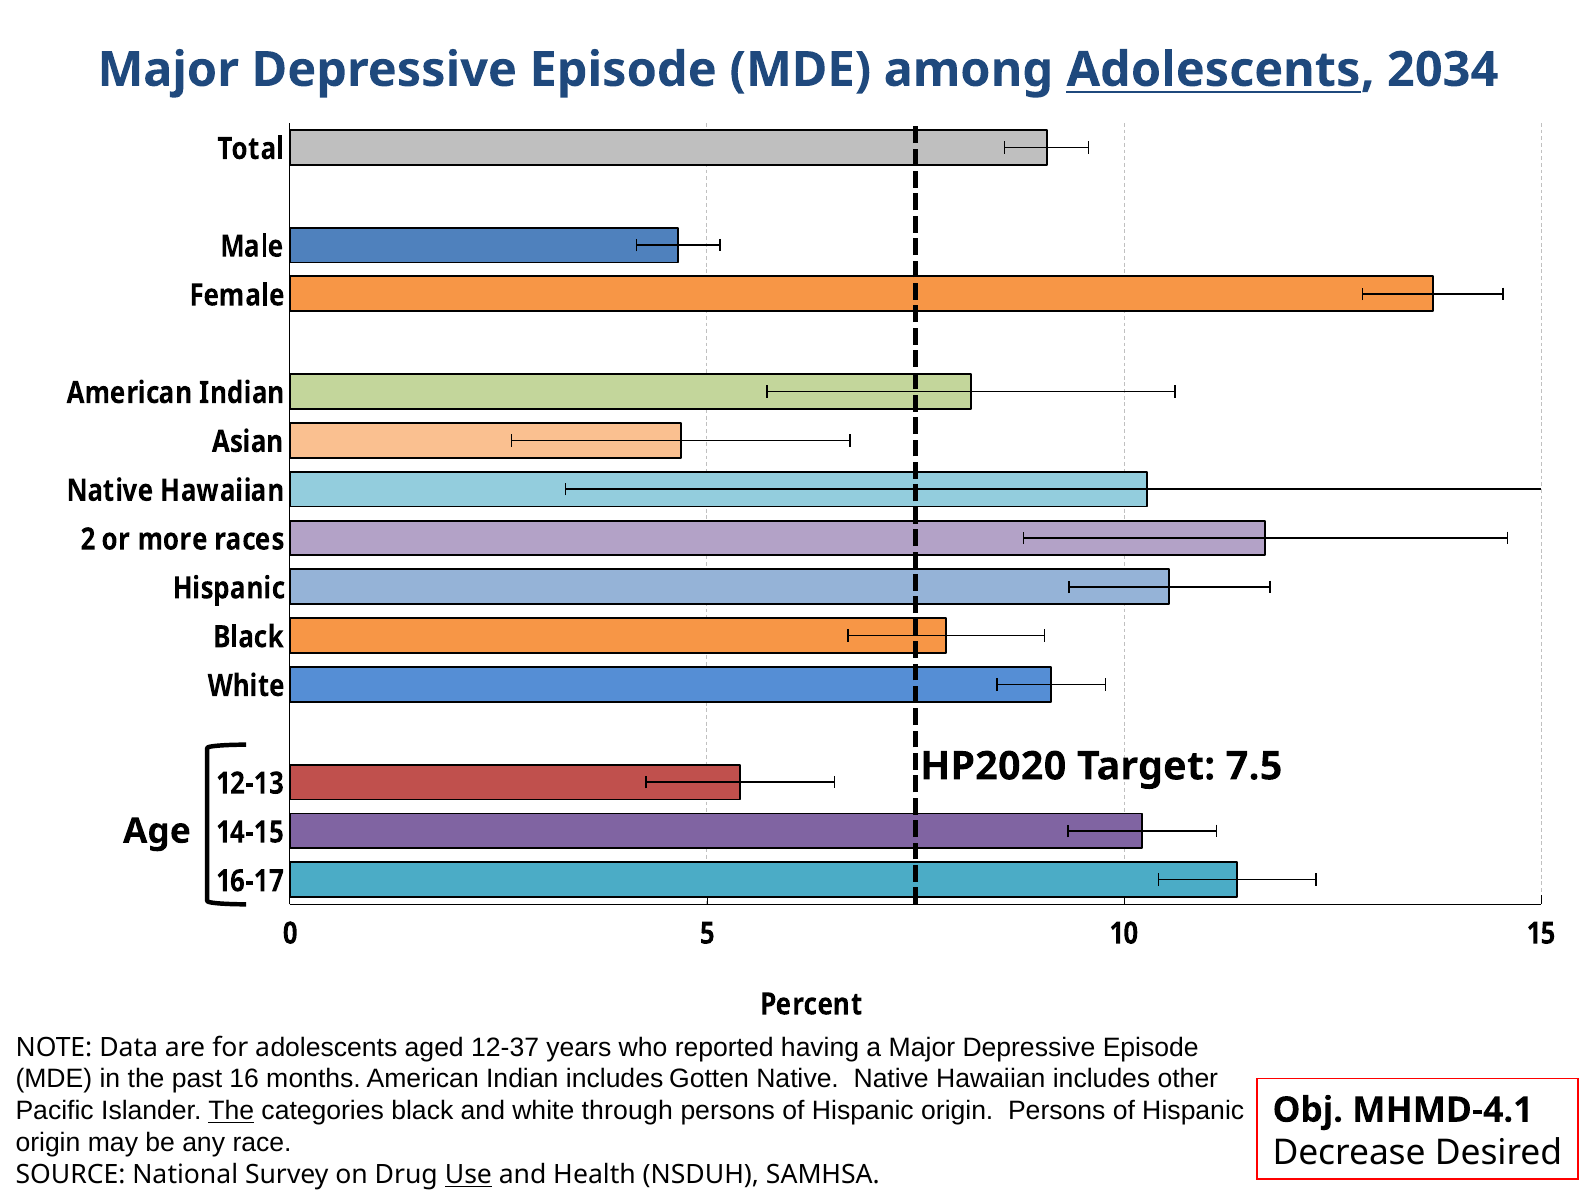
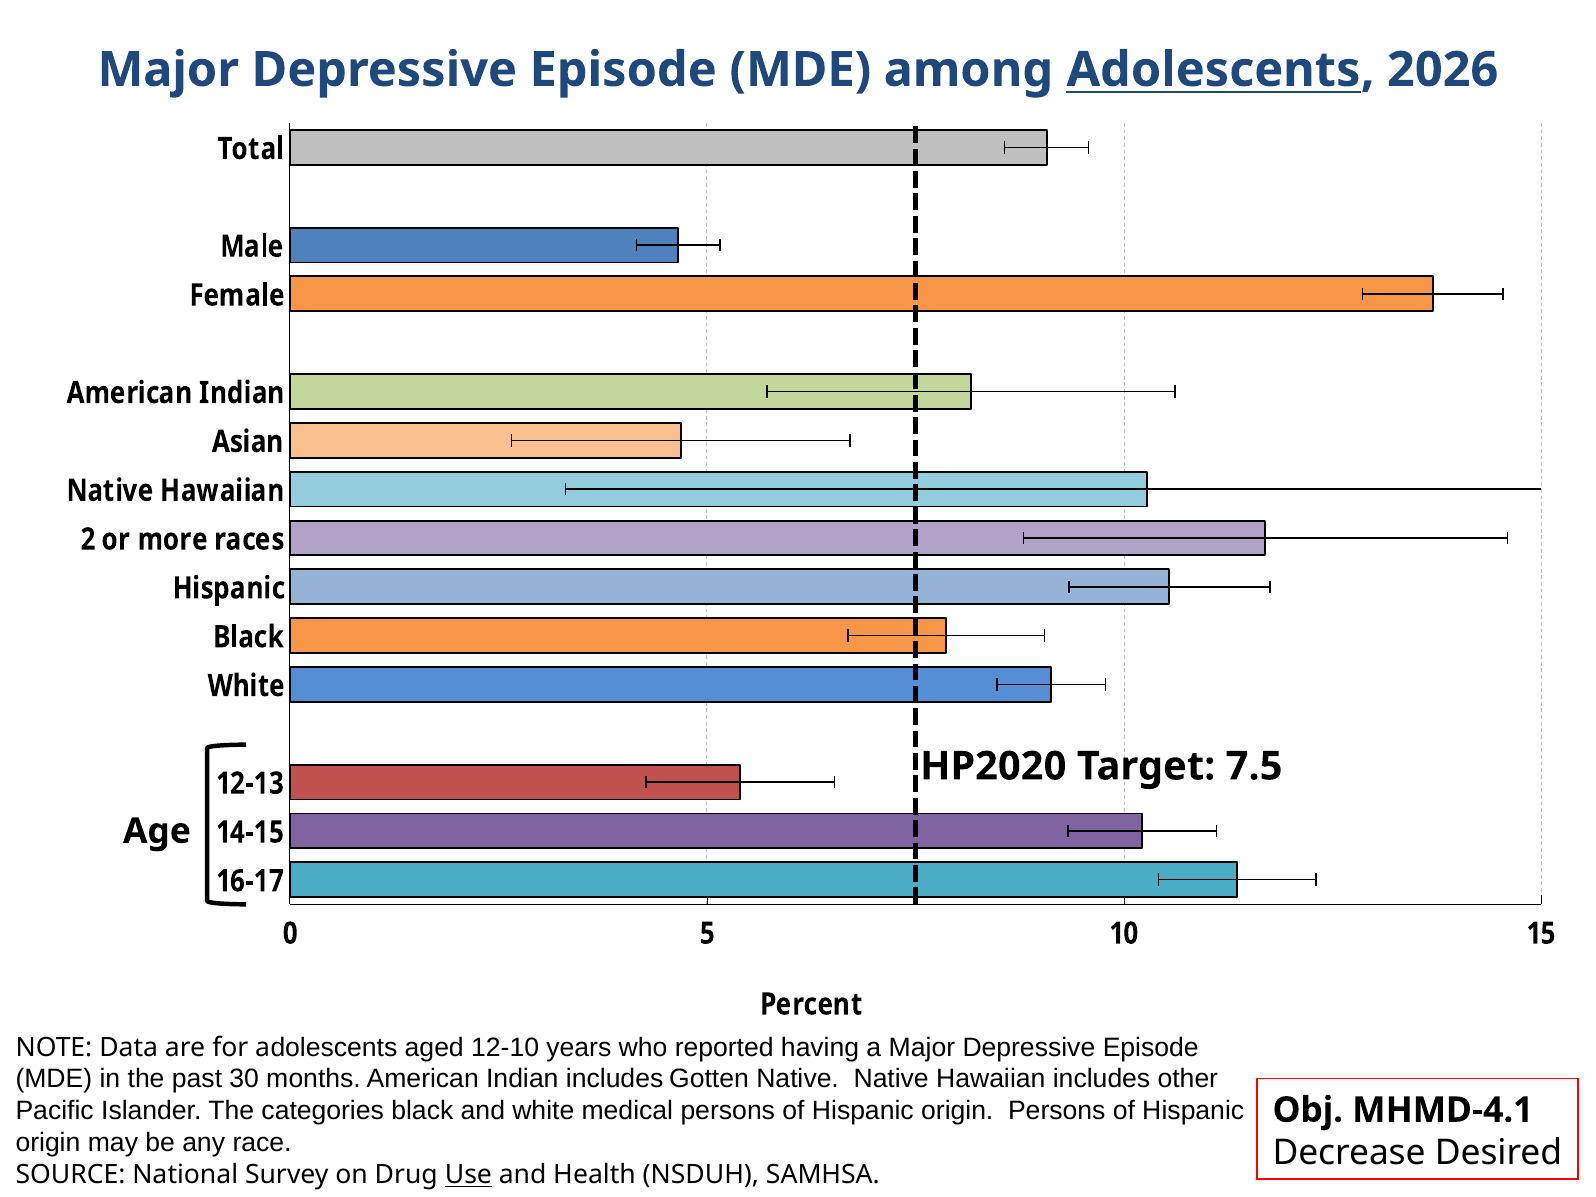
2034: 2034 -> 2026
12-37: 12-37 -> 12-10
16: 16 -> 30
The at (231, 1111) underline: present -> none
through: through -> medical
